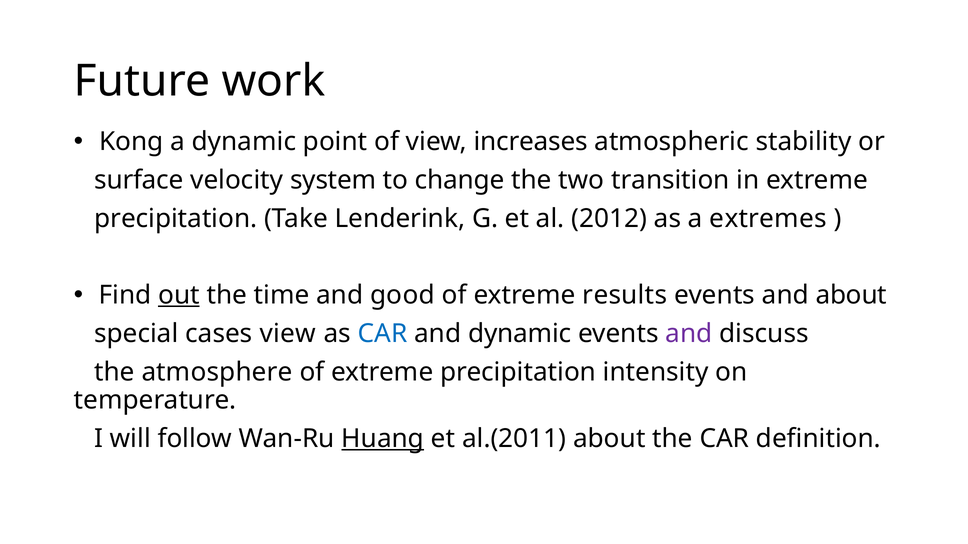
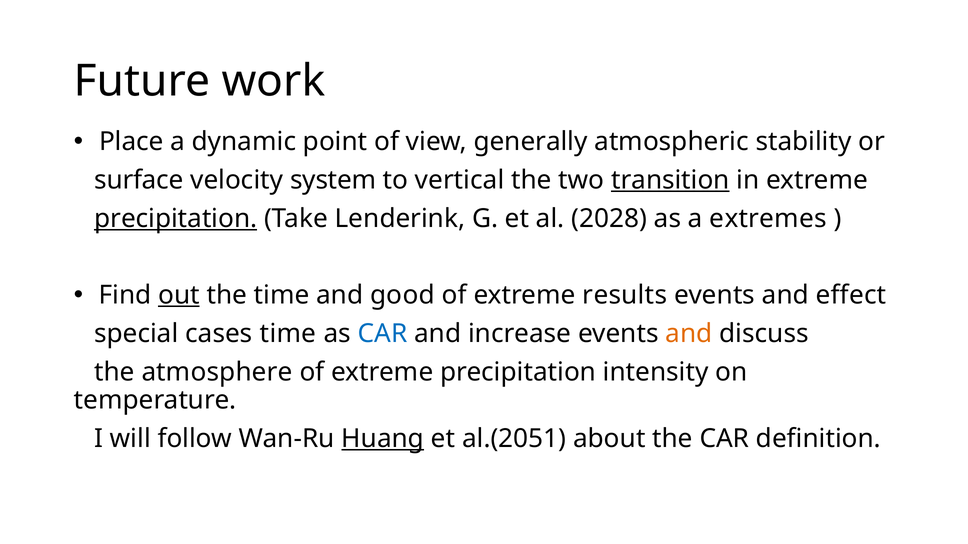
Kong: Kong -> Place
increases: increases -> generally
change: change -> vertical
transition underline: none -> present
precipitation at (176, 219) underline: none -> present
2012: 2012 -> 2028
and about: about -> effect
cases view: view -> time
and dynamic: dynamic -> increase
and at (689, 334) colour: purple -> orange
al.(2011: al.(2011 -> al.(2051
